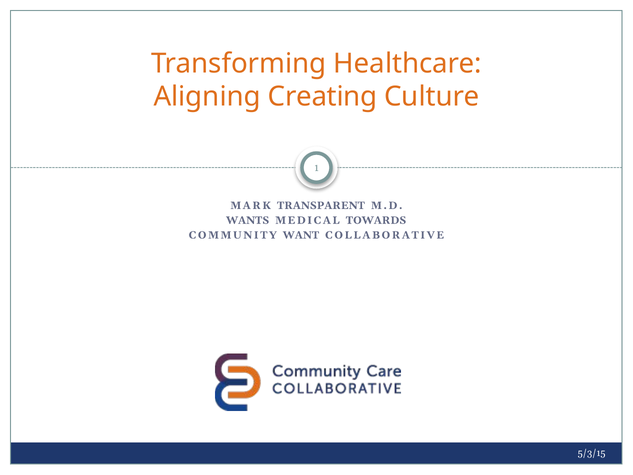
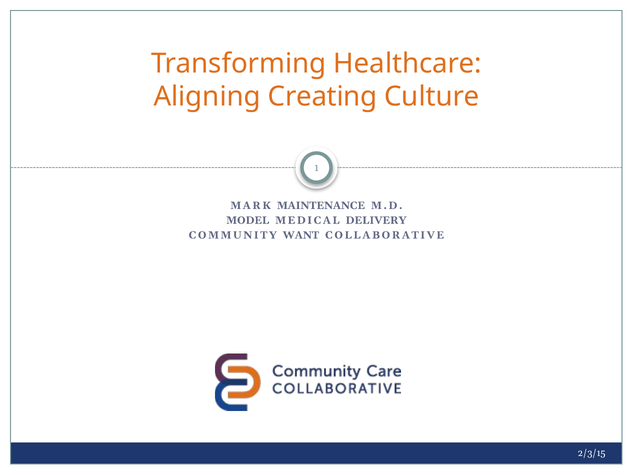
TRANSPARENT: TRANSPARENT -> MAINTENANCE
WANTS: WANTS -> MODEL
TOWARDS: TOWARDS -> DELIVERY
5/3/15: 5/3/15 -> 2/3/15
